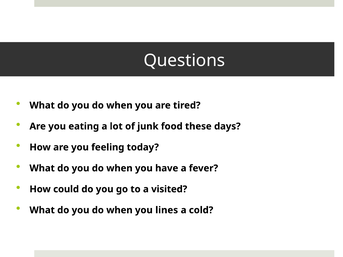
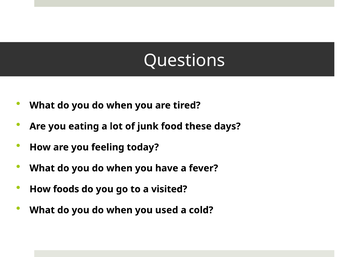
could: could -> foods
lines: lines -> used
